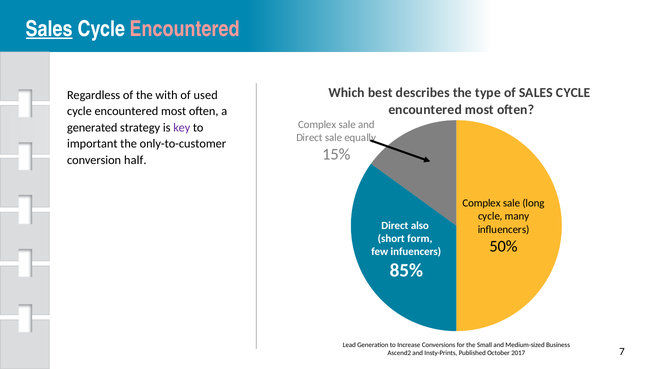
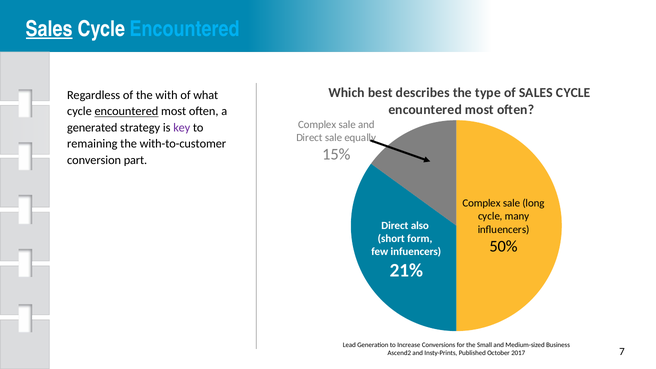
Encountered at (185, 29) colour: pink -> light blue
used: used -> what
encountered at (126, 111) underline: none -> present
important: important -> remaining
only-to-customer: only-to-customer -> with-to-customer
half: half -> part
85%: 85% -> 21%
